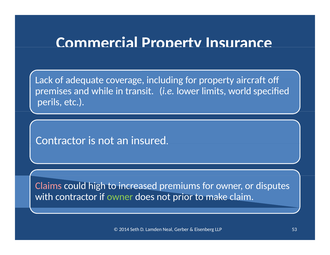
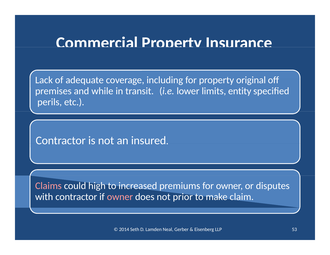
aircraft: aircraft -> original
world: world -> entity
owner at (120, 197) colour: light green -> pink
